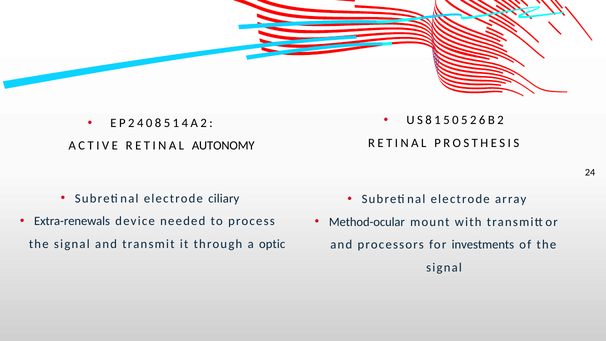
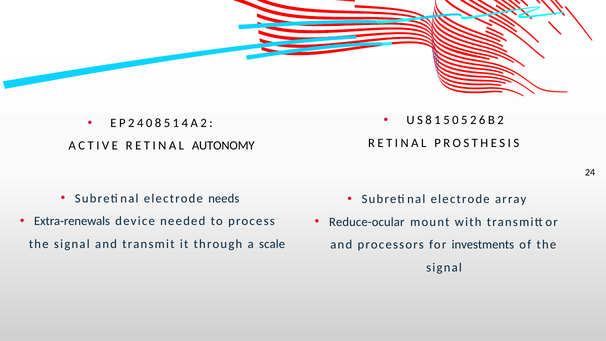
ciliary: ciliary -> needs
Method-ocular: Method-ocular -> Reduce-ocular
optic: optic -> scale
